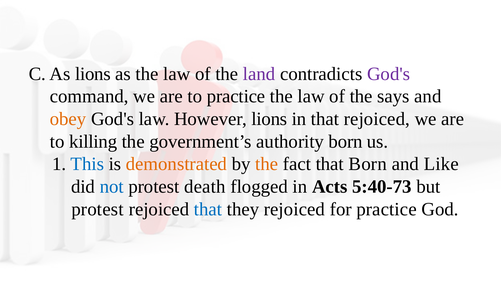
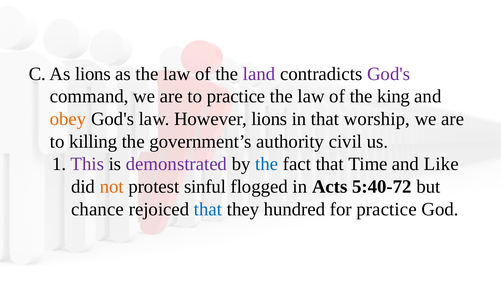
says: says -> king
that rejoiced: rejoiced -> worship
authority born: born -> civil
This colour: blue -> purple
demonstrated colour: orange -> purple
the at (267, 164) colour: orange -> blue
that Born: Born -> Time
not colour: blue -> orange
death: death -> sinful
5:40-73: 5:40-73 -> 5:40-72
protest at (97, 209): protest -> chance
they rejoiced: rejoiced -> hundred
